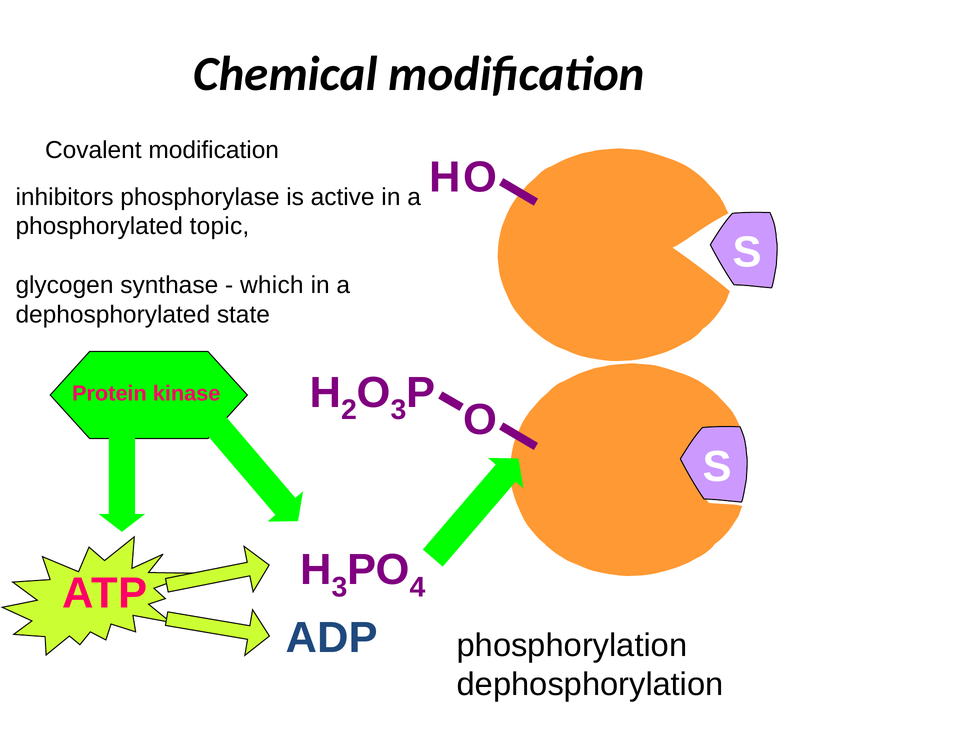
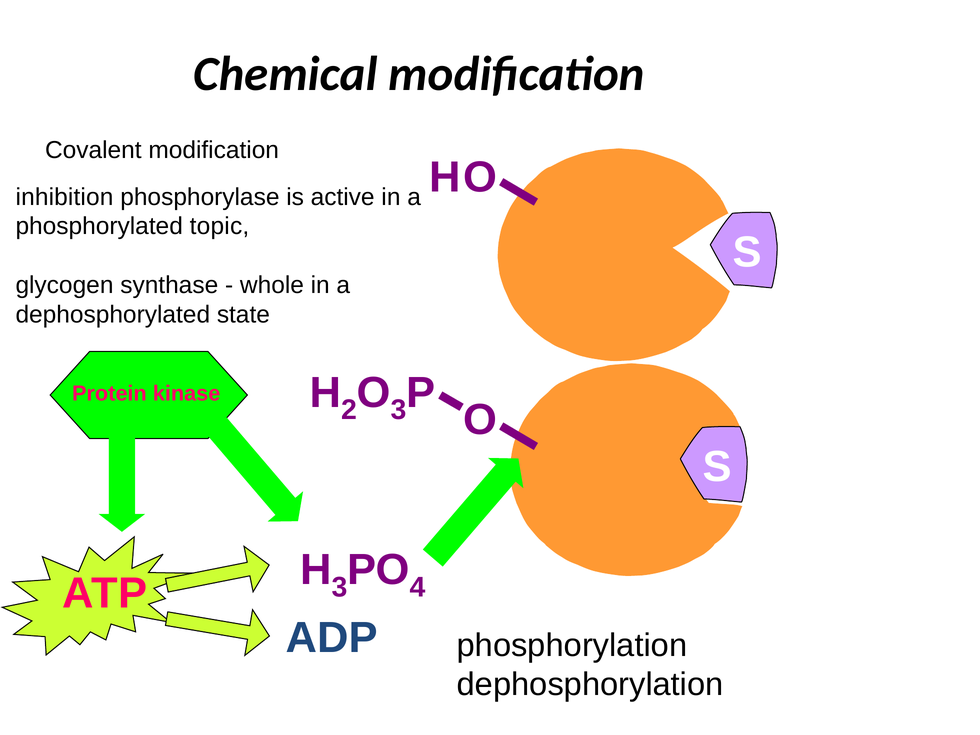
inhibitors: inhibitors -> inhibition
which: which -> whole
